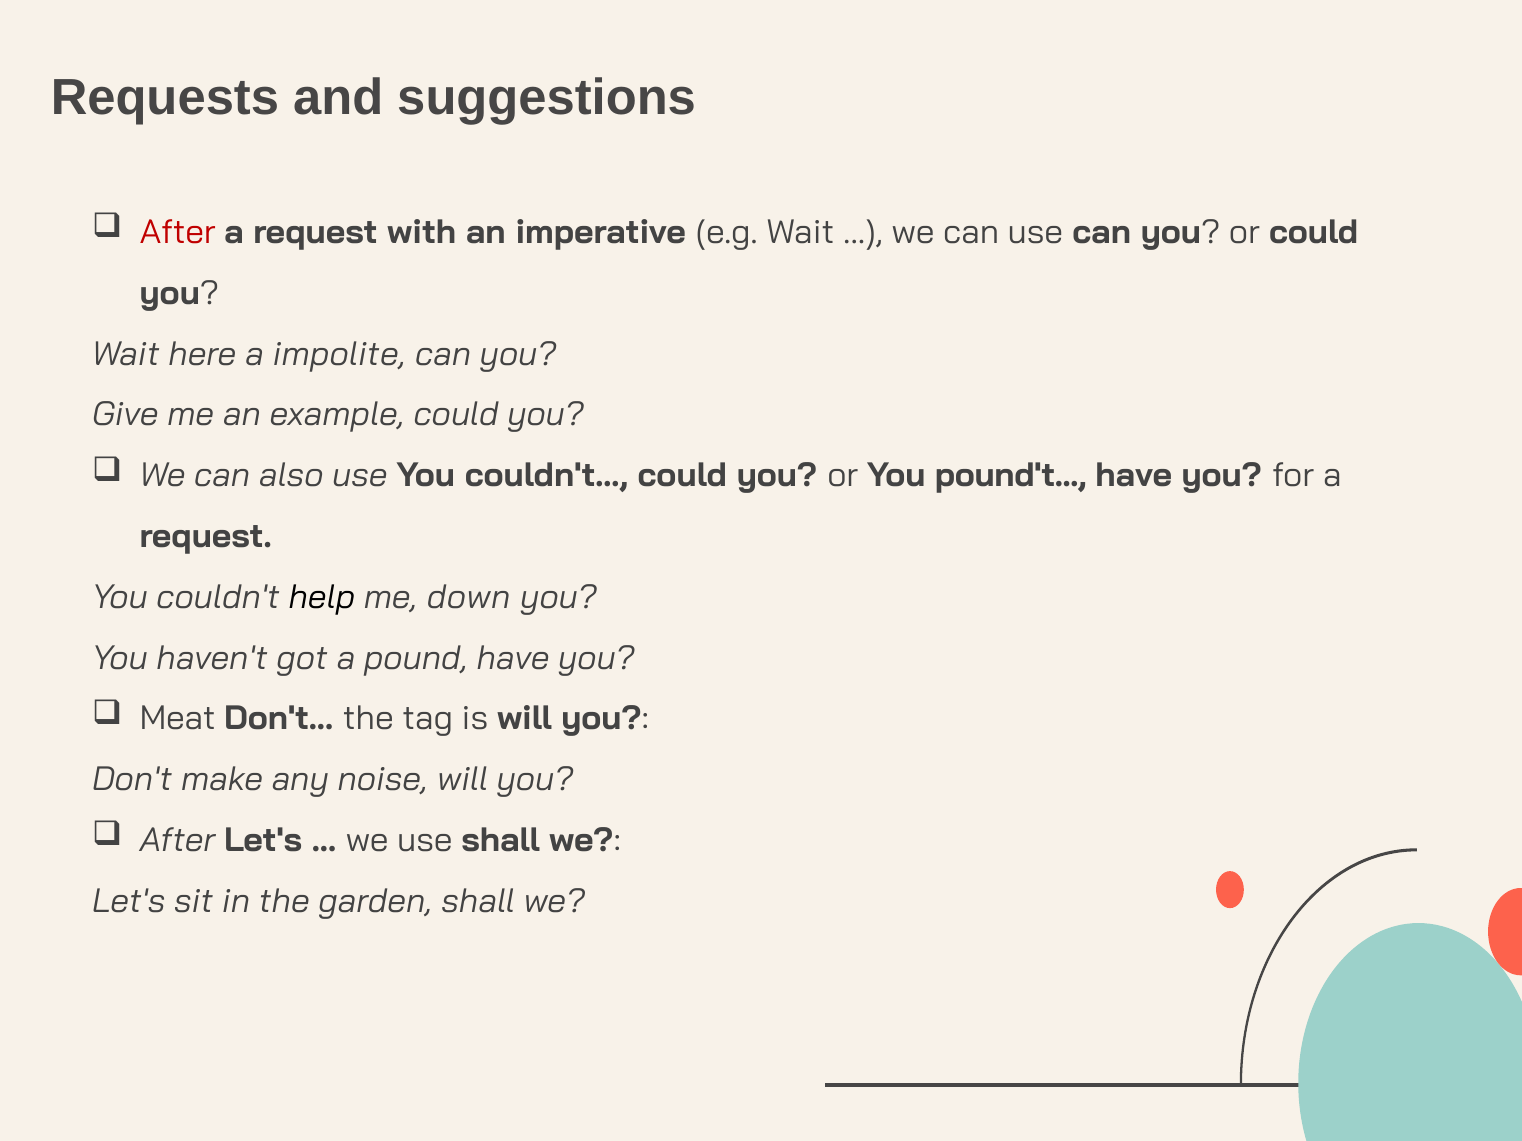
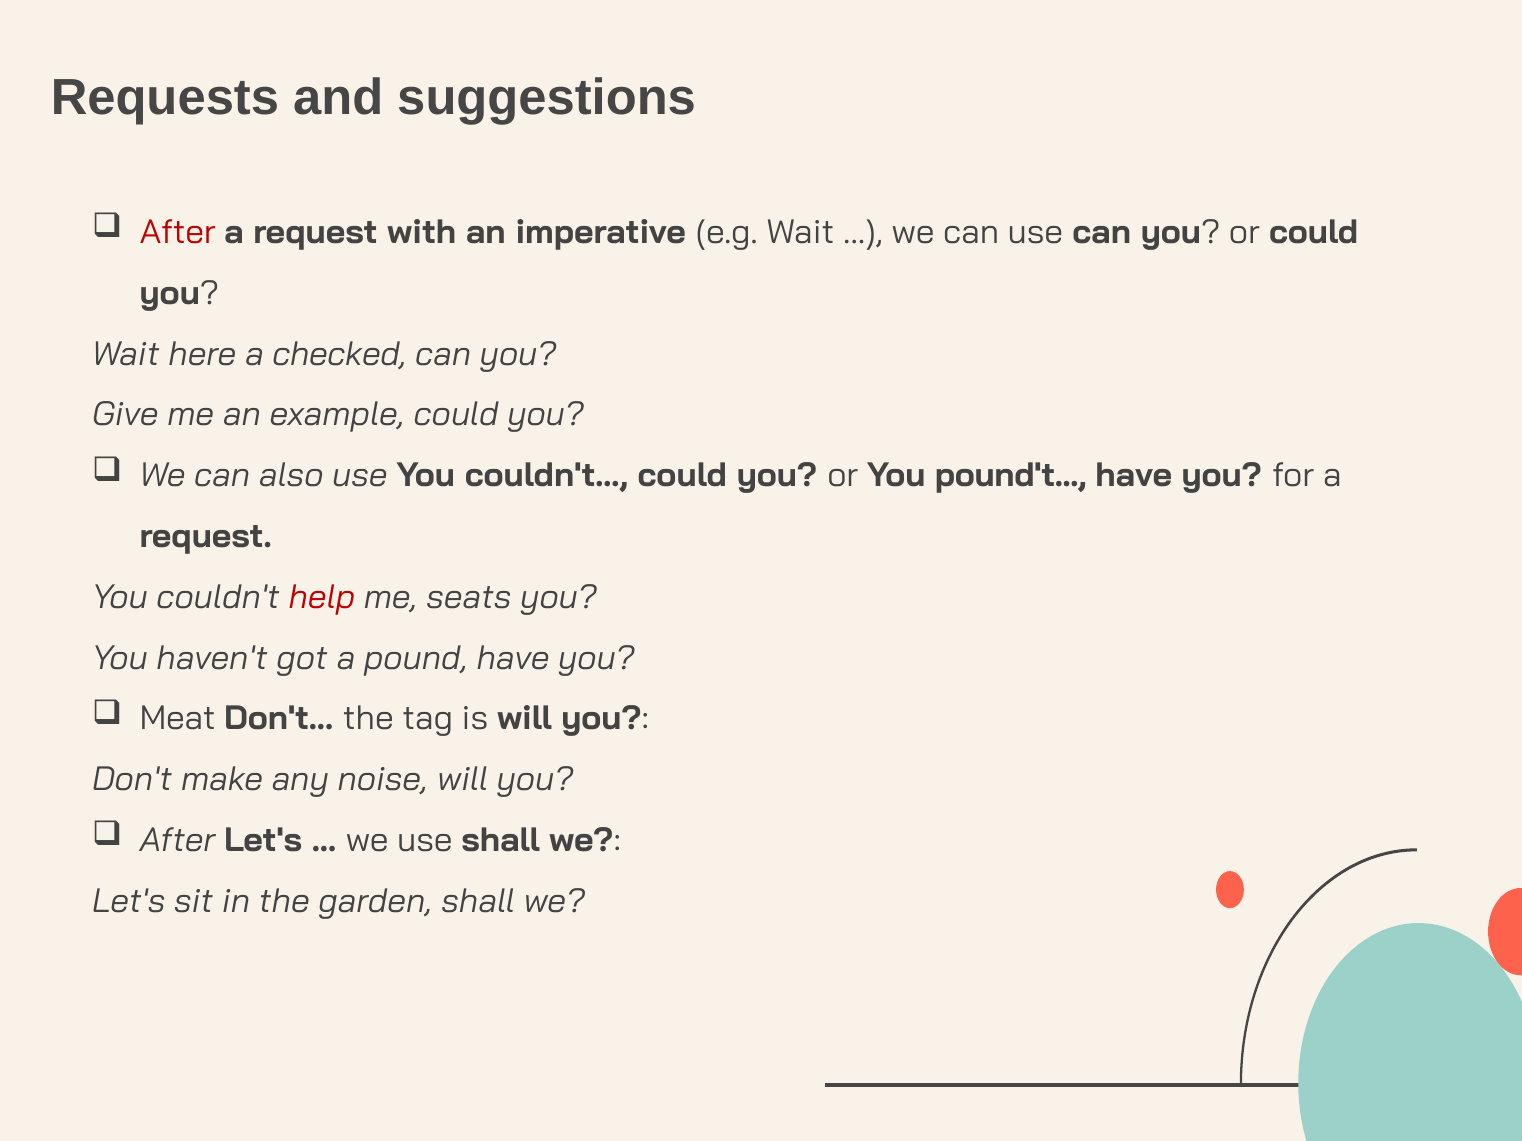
impolite: impolite -> checked
help colour: black -> red
down: down -> seats
